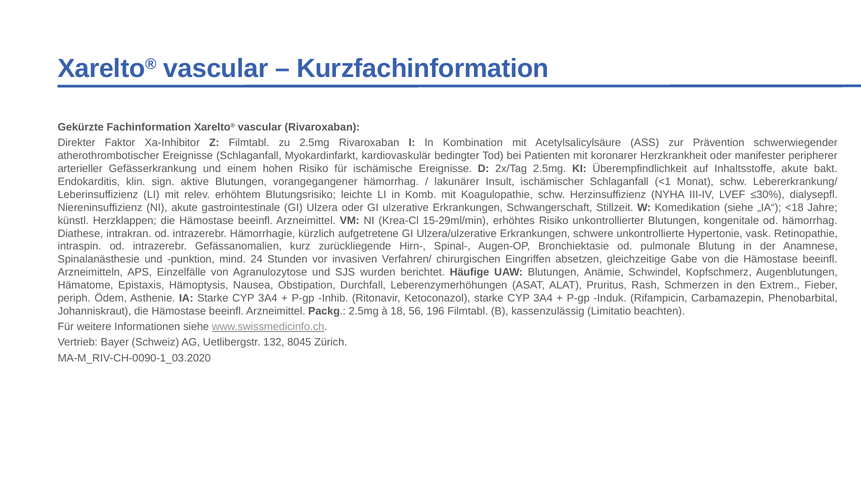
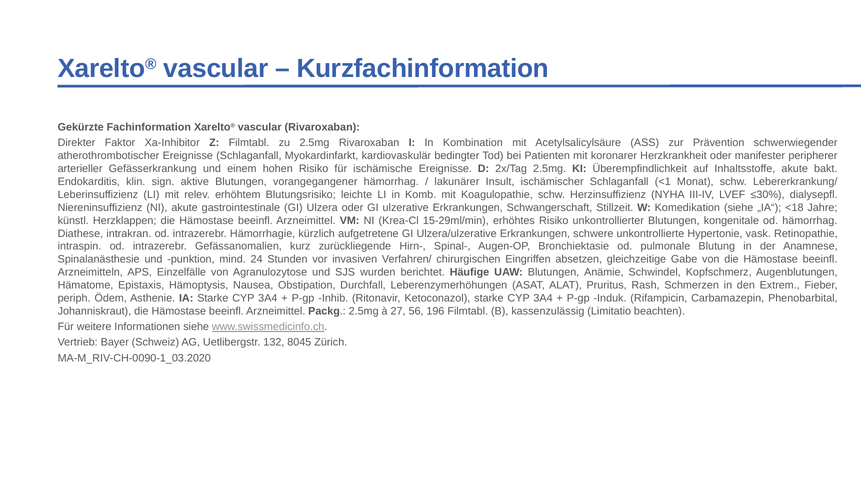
18: 18 -> 27
